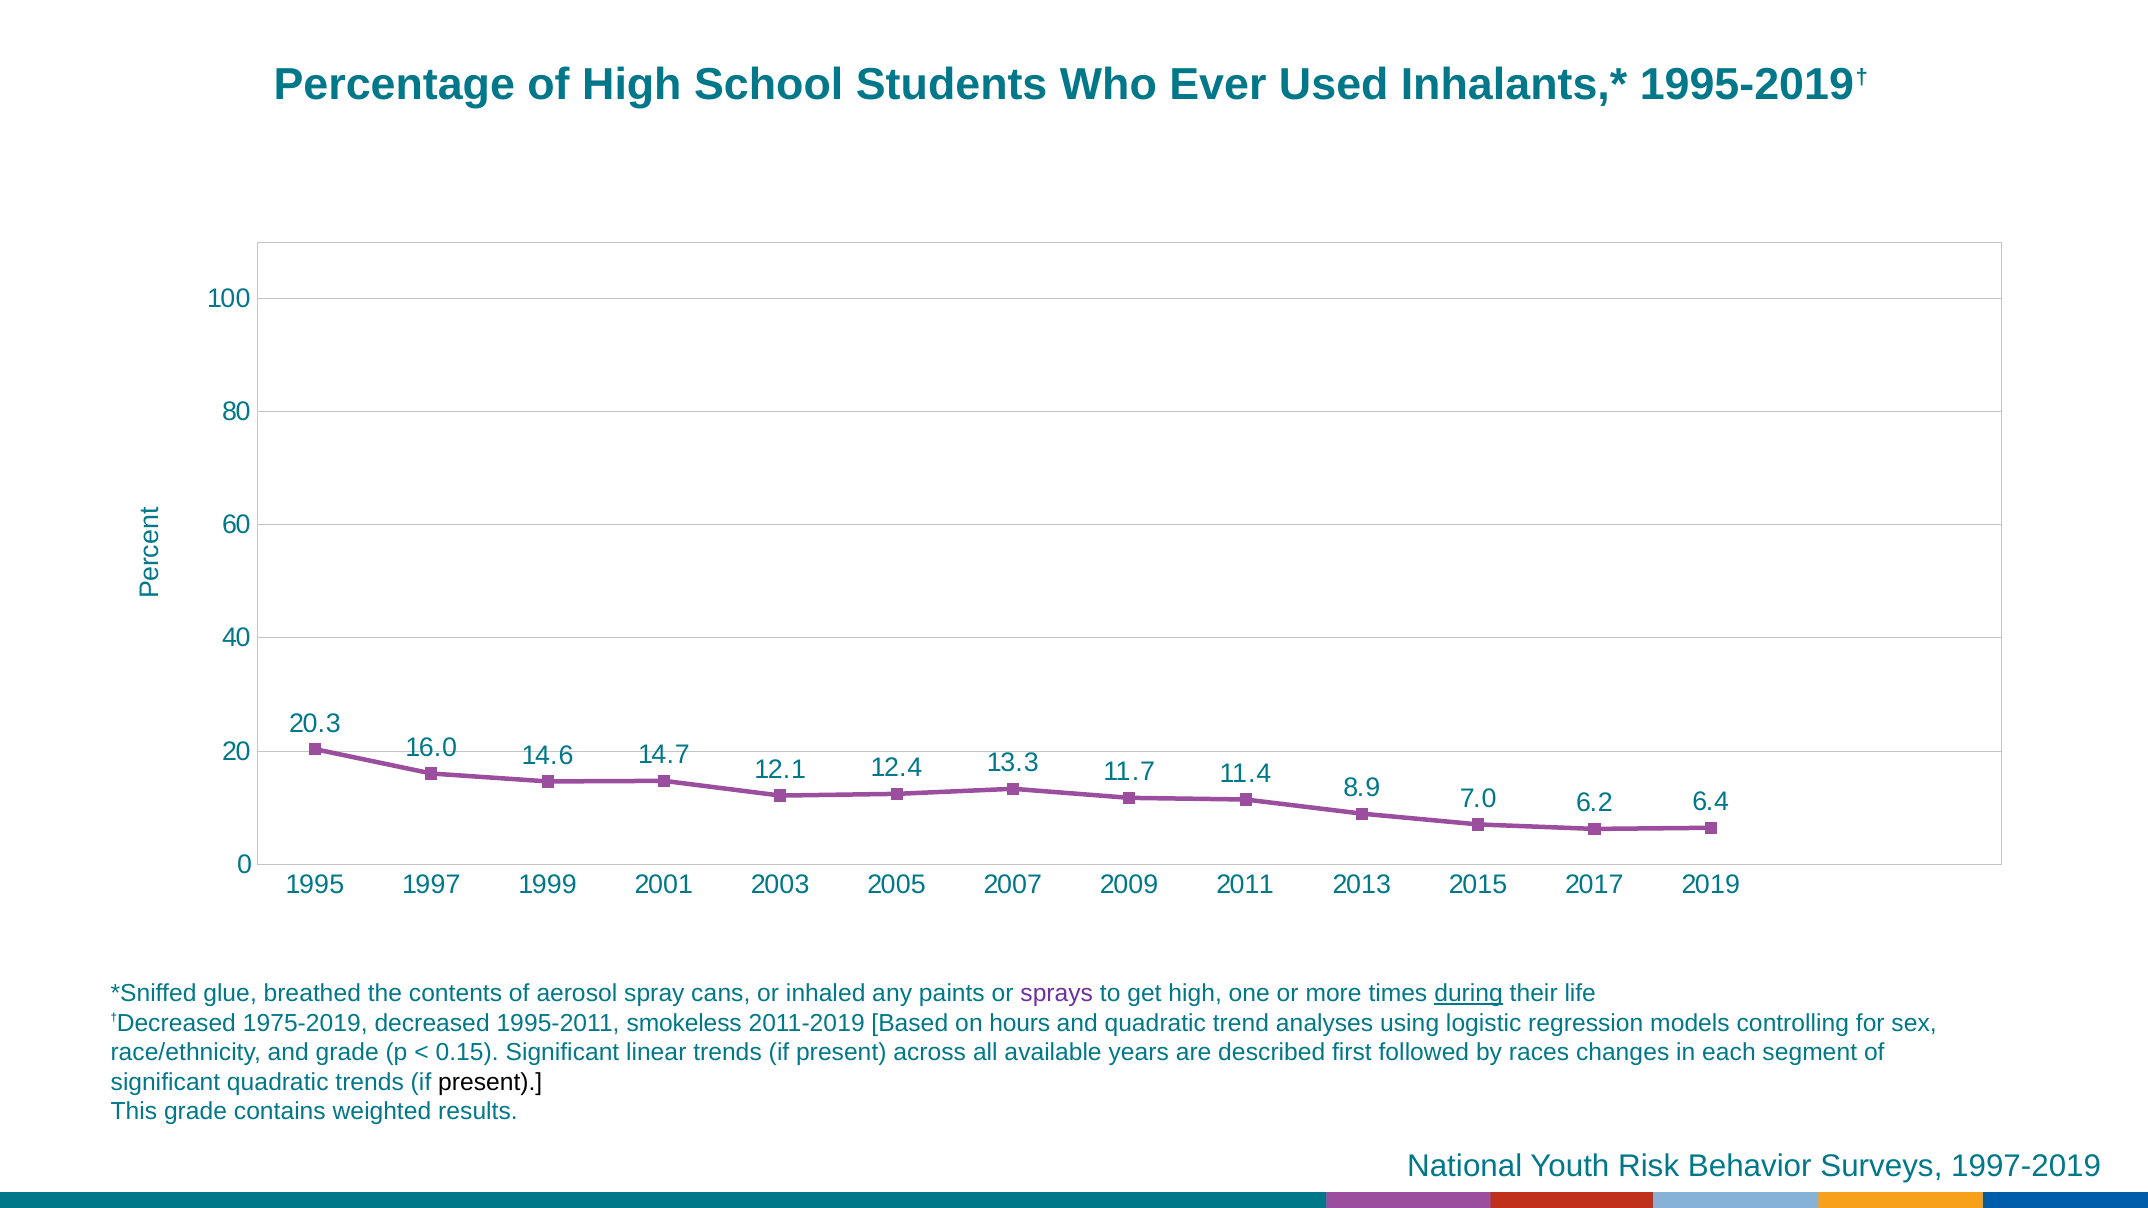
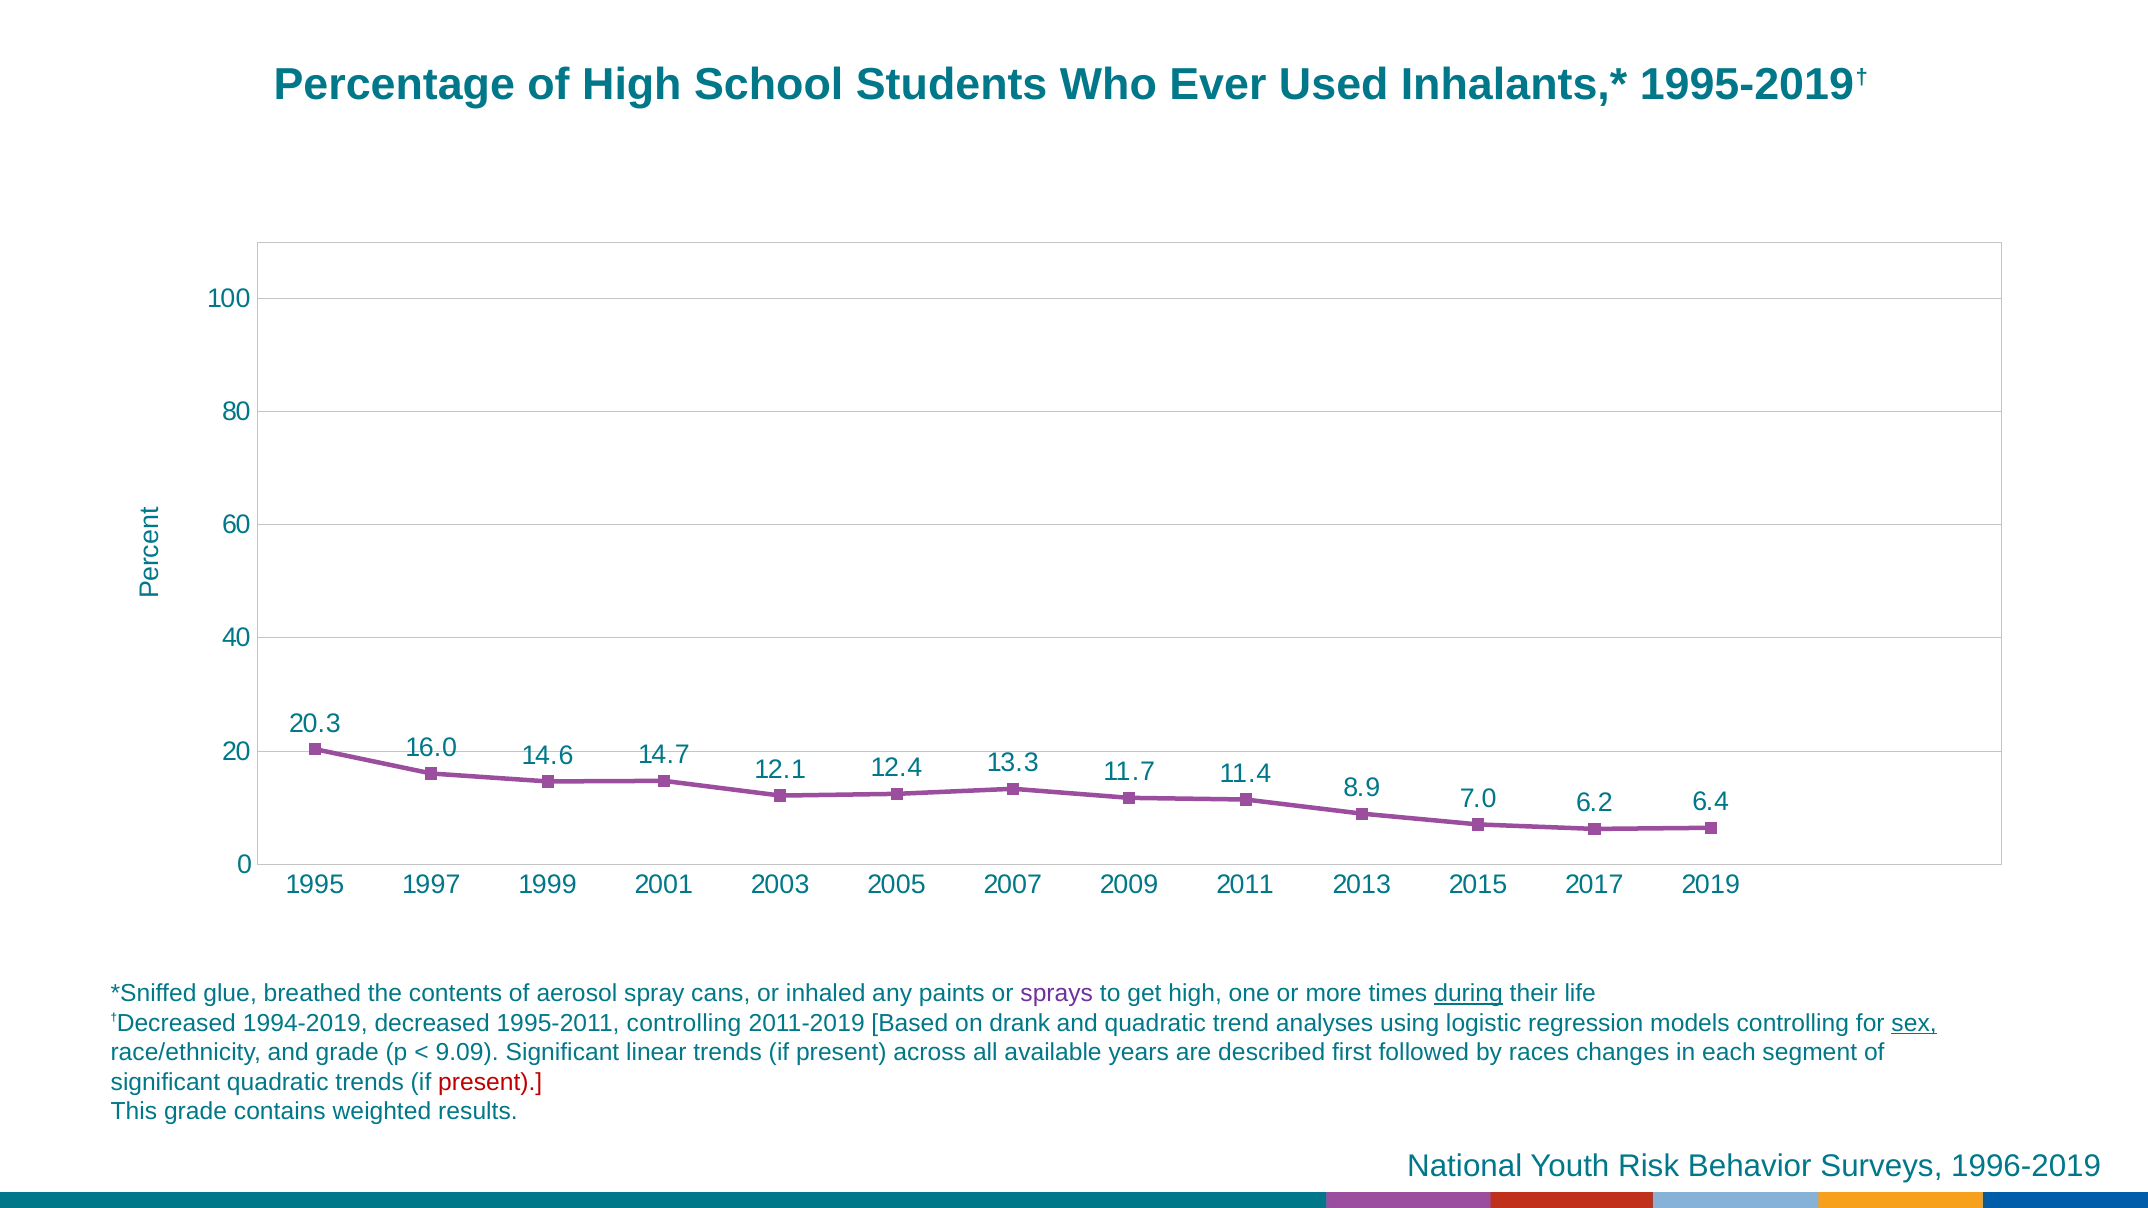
1975-2019: 1975-2019 -> 1994-2019
1995-2011 smokeless: smokeless -> controlling
hours: hours -> drank
sex underline: none -> present
0.15: 0.15 -> 9.09
present at (490, 1082) colour: black -> red
1997-2019: 1997-2019 -> 1996-2019
